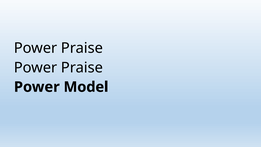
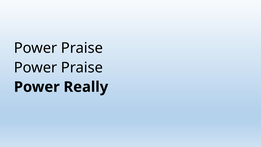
Model: Model -> Really
